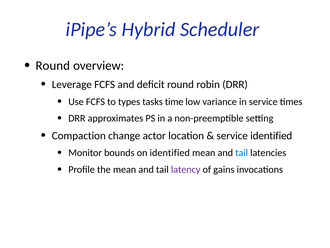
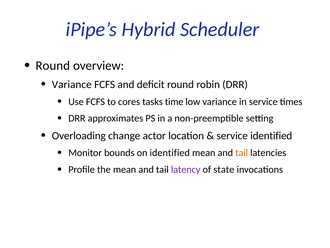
Leverage at (72, 84): Leverage -> Variance
types: types -> cores
Compaction: Compaction -> Overloading
tail at (242, 153) colour: blue -> orange
gains: gains -> state
